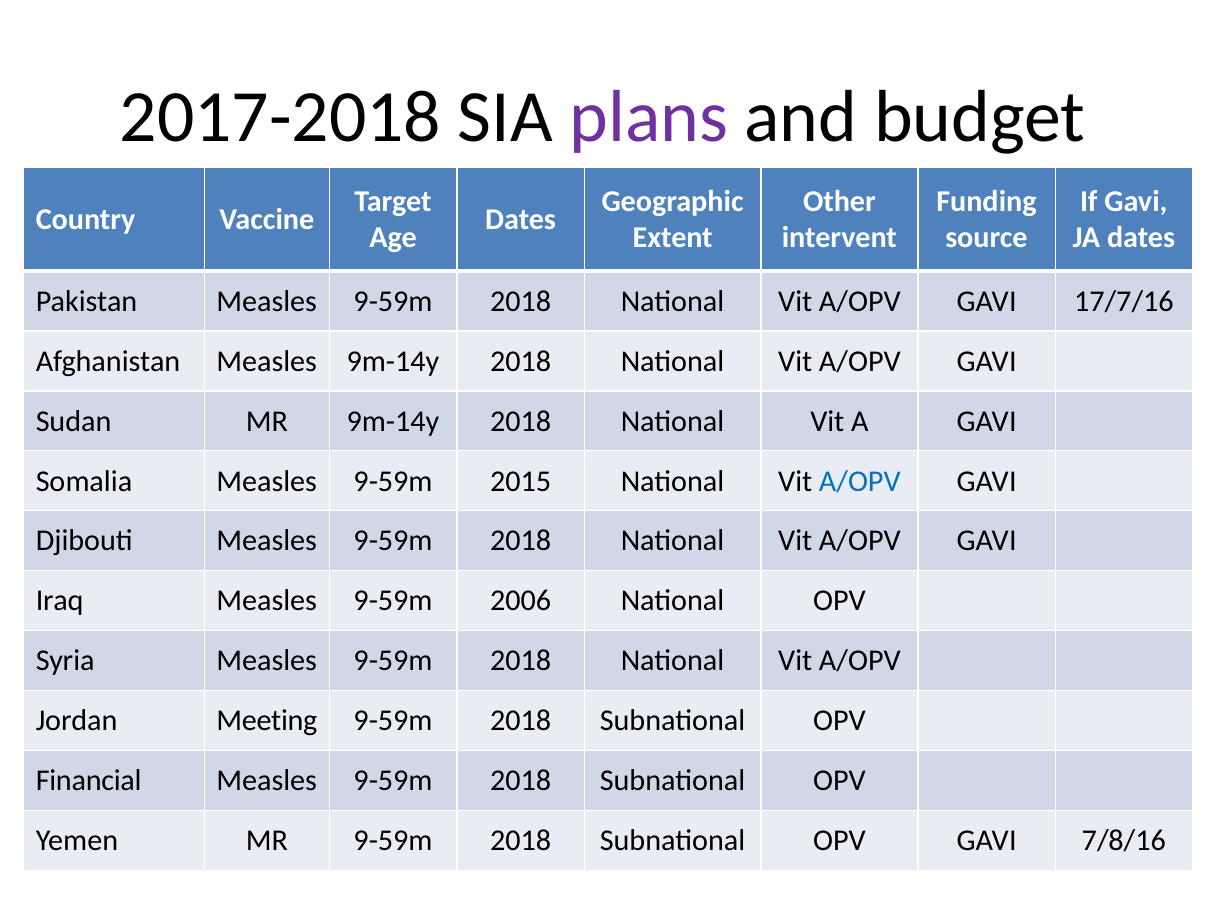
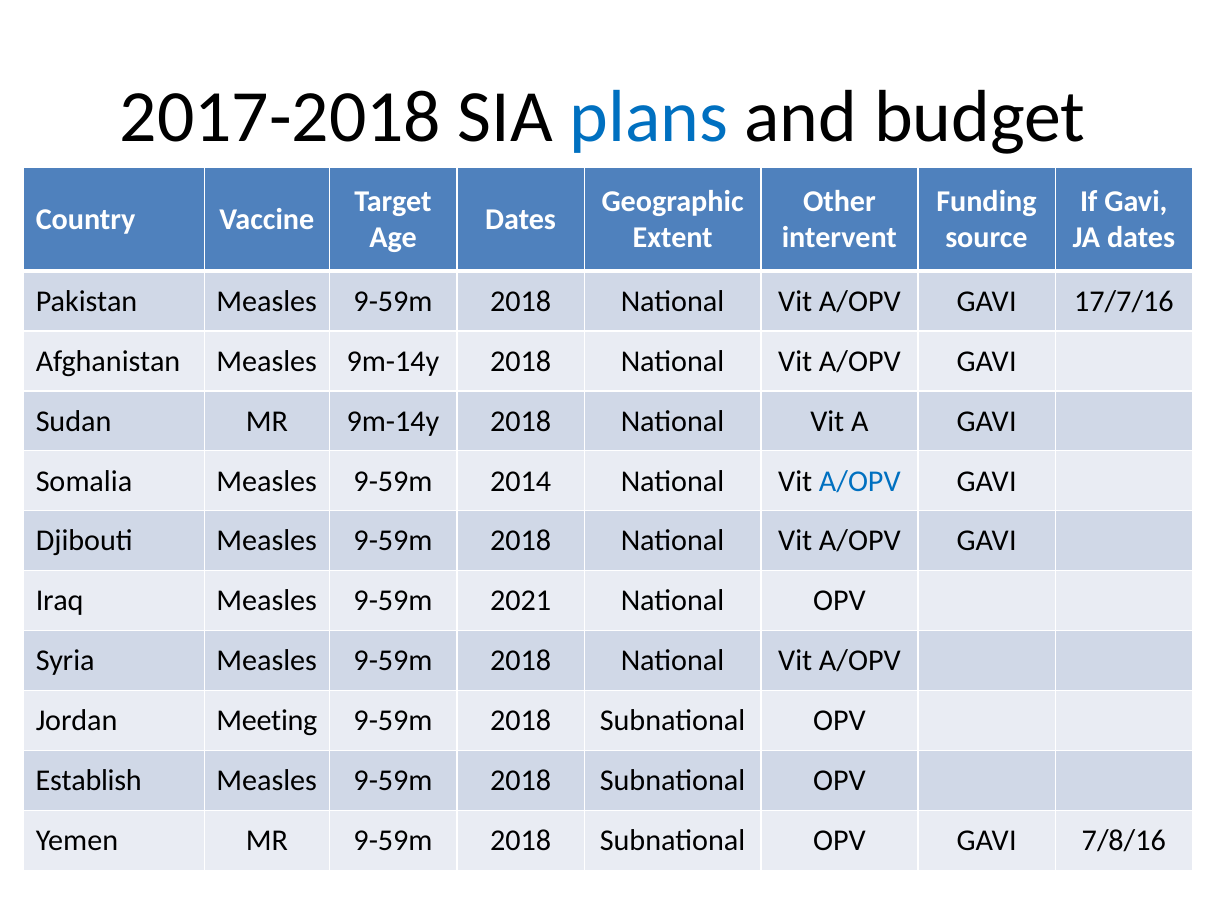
plans colour: purple -> blue
2015: 2015 -> 2014
2006: 2006 -> 2021
Financial: Financial -> Establish
